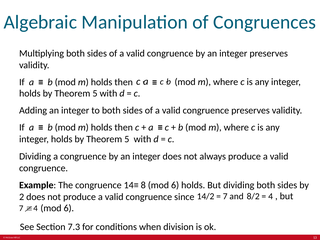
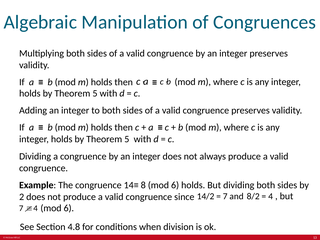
7.3: 7.3 -> 4.8
